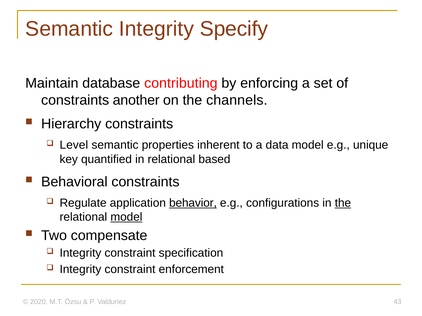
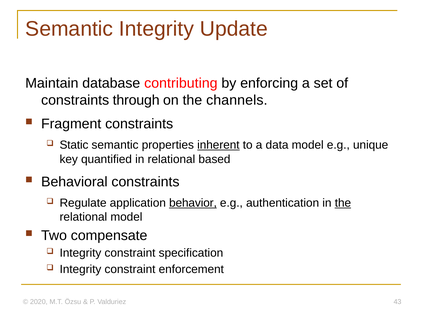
Specify: Specify -> Update
another: another -> through
Hierarchy: Hierarchy -> Fragment
Level: Level -> Static
inherent underline: none -> present
configurations: configurations -> authentication
model at (126, 217) underline: present -> none
